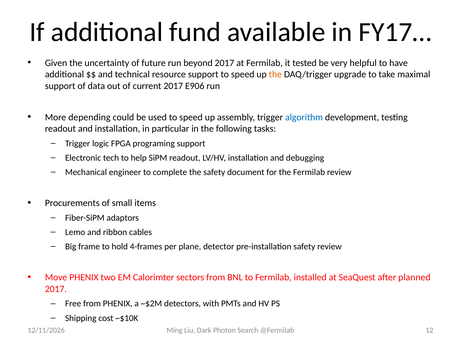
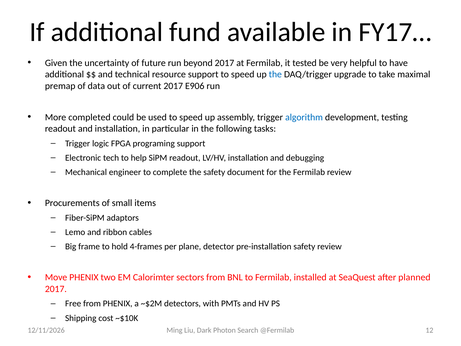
the at (275, 74) colour: orange -> blue
support at (60, 86): support -> premap
depending: depending -> completed
